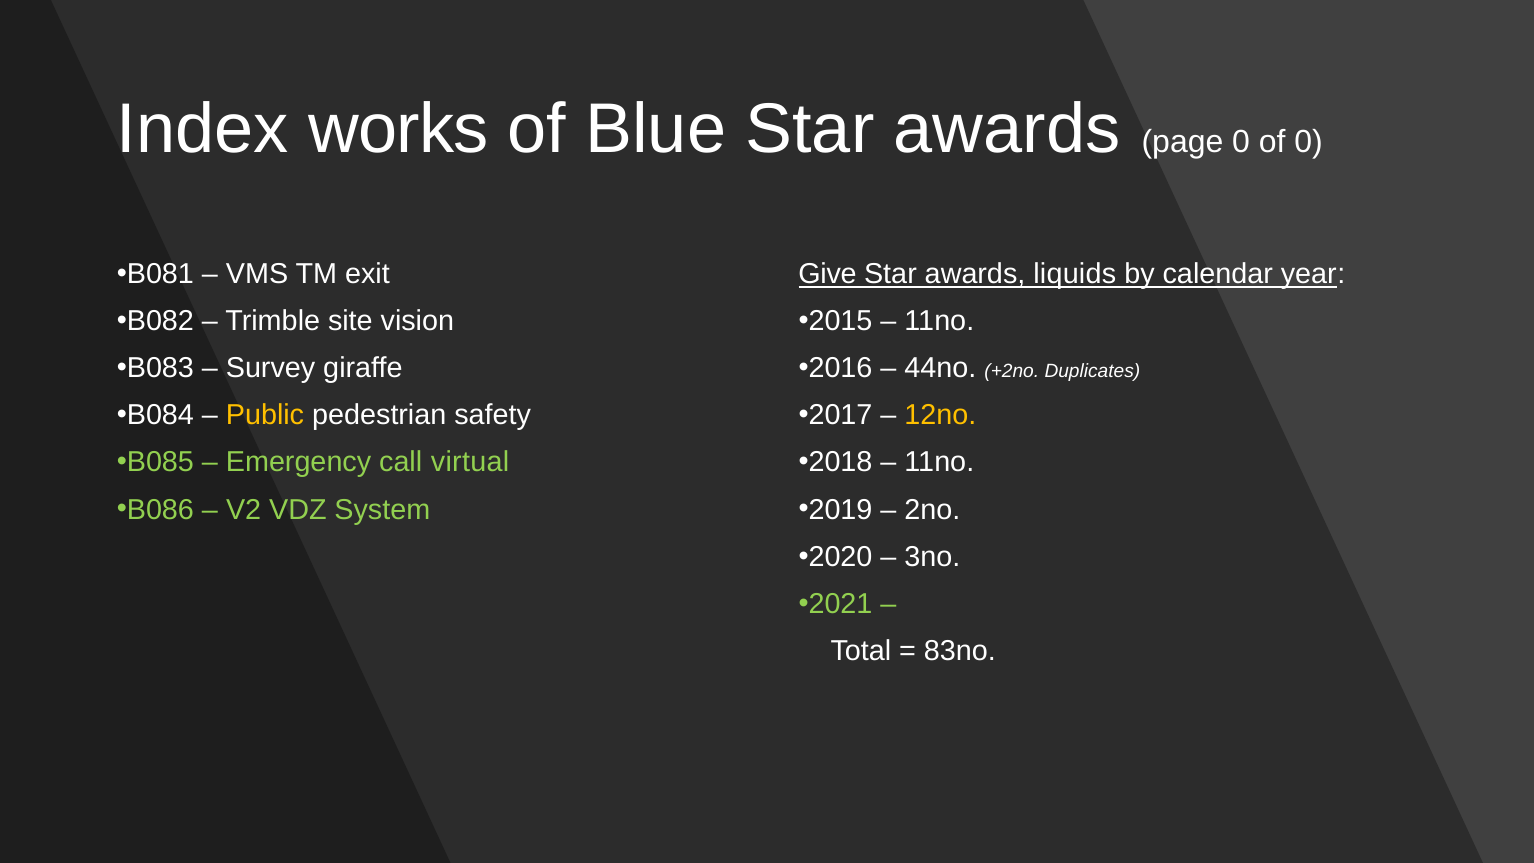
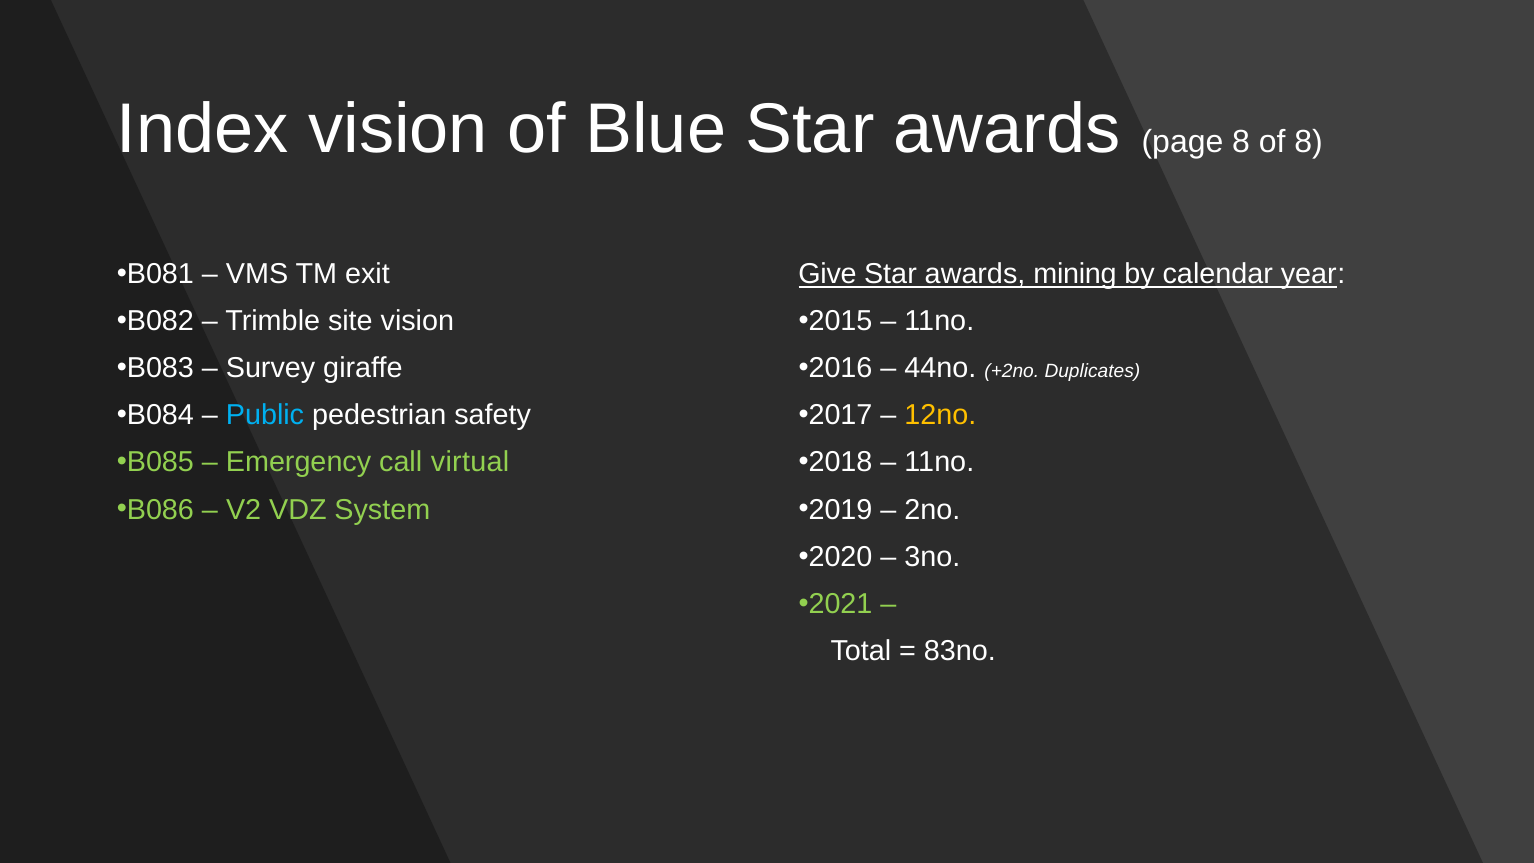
Index works: works -> vision
page 0: 0 -> 8
of 0: 0 -> 8
liquids: liquids -> mining
Public colour: yellow -> light blue
